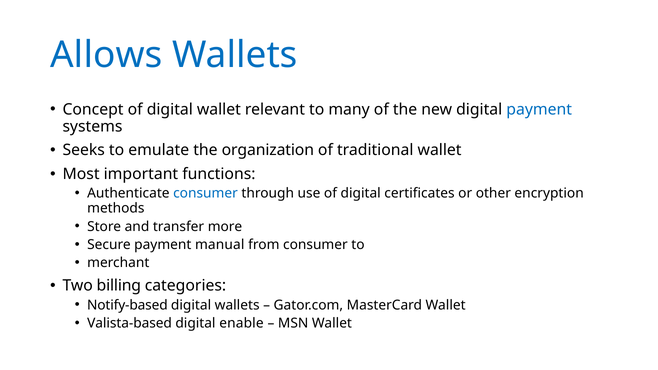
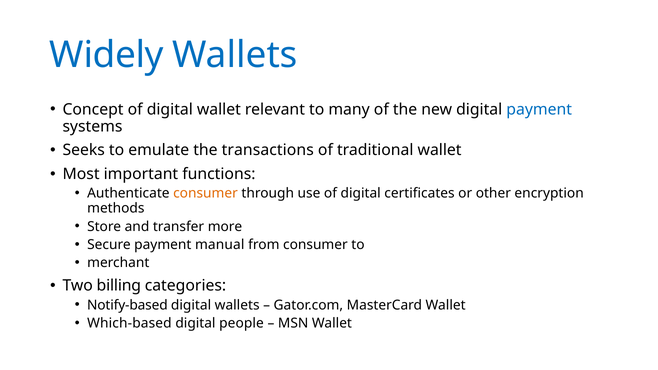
Allows: Allows -> Widely
organization: organization -> transactions
consumer at (205, 194) colour: blue -> orange
Valista-based: Valista-based -> Which-based
enable: enable -> people
